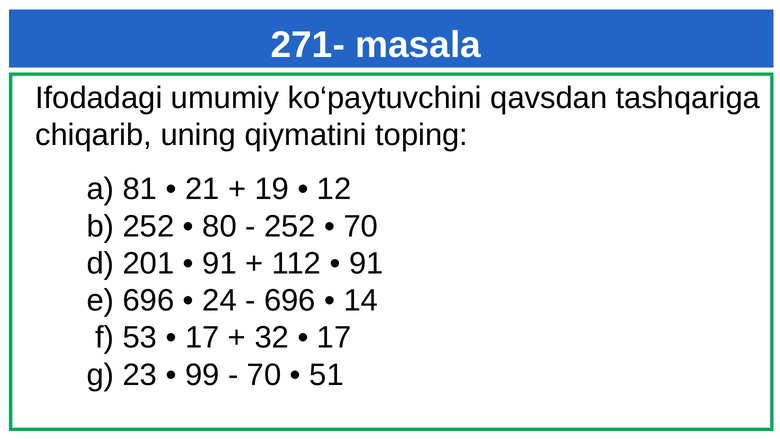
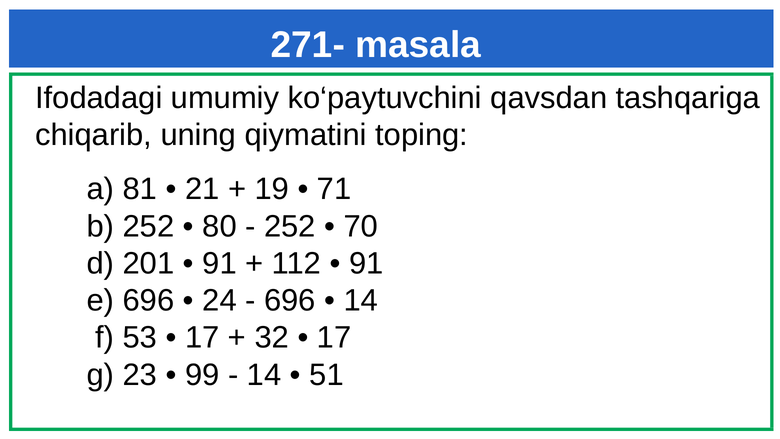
12: 12 -> 71
70 at (264, 375): 70 -> 14
